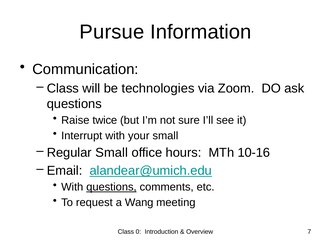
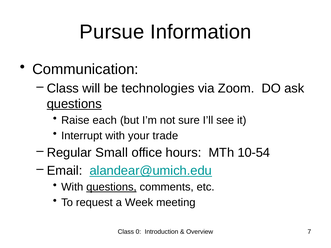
questions at (74, 104) underline: none -> present
twice: twice -> each
your small: small -> trade
10-16: 10-16 -> 10-54
Wang: Wang -> Week
